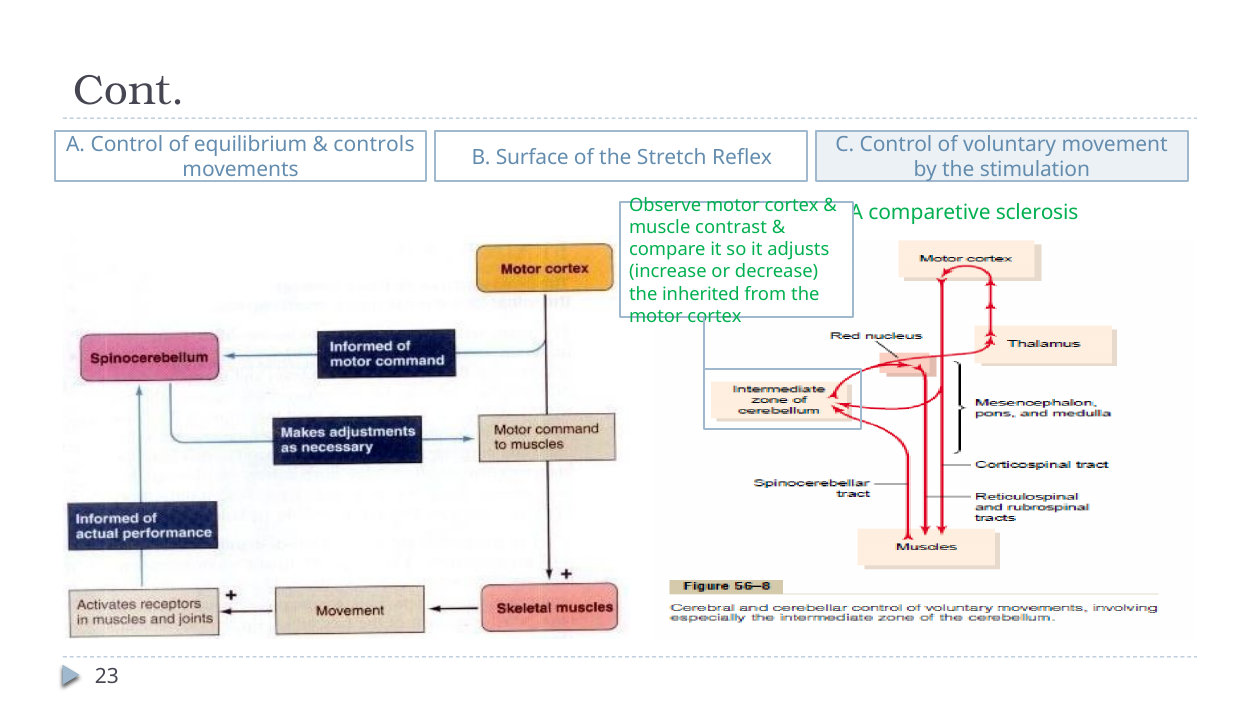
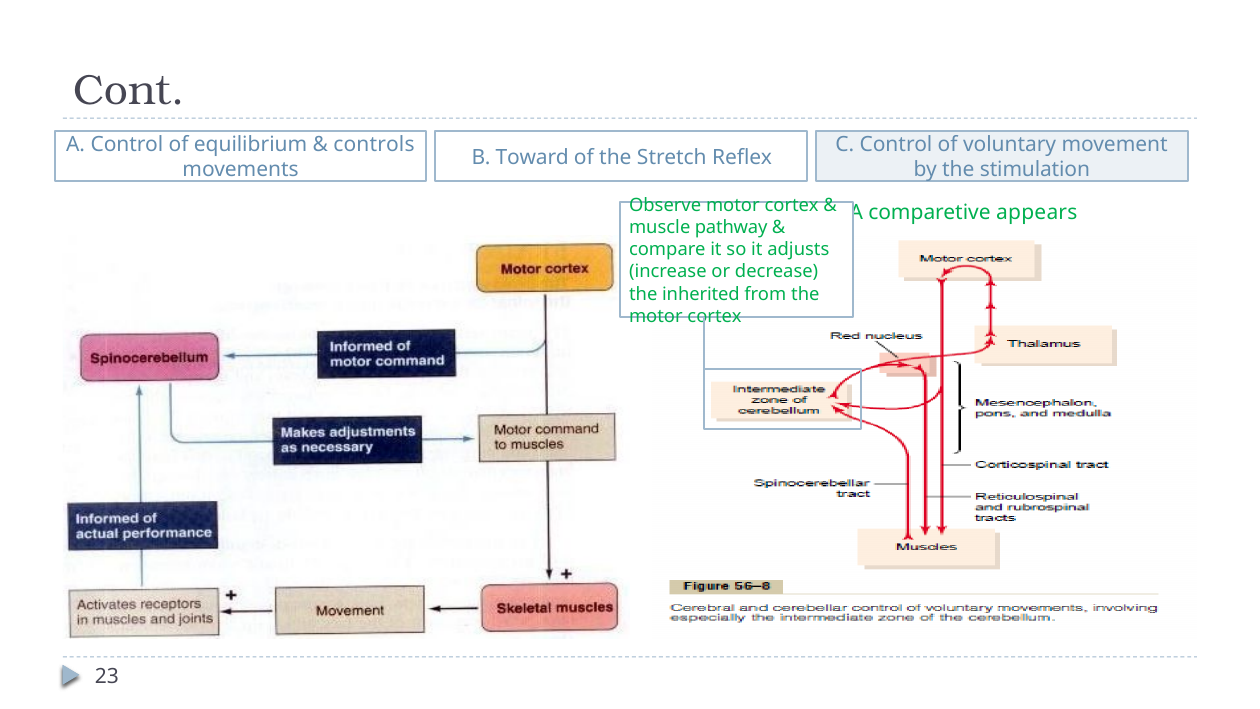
Surface: Surface -> Toward
sclerosis: sclerosis -> appears
contrast: contrast -> pathway
